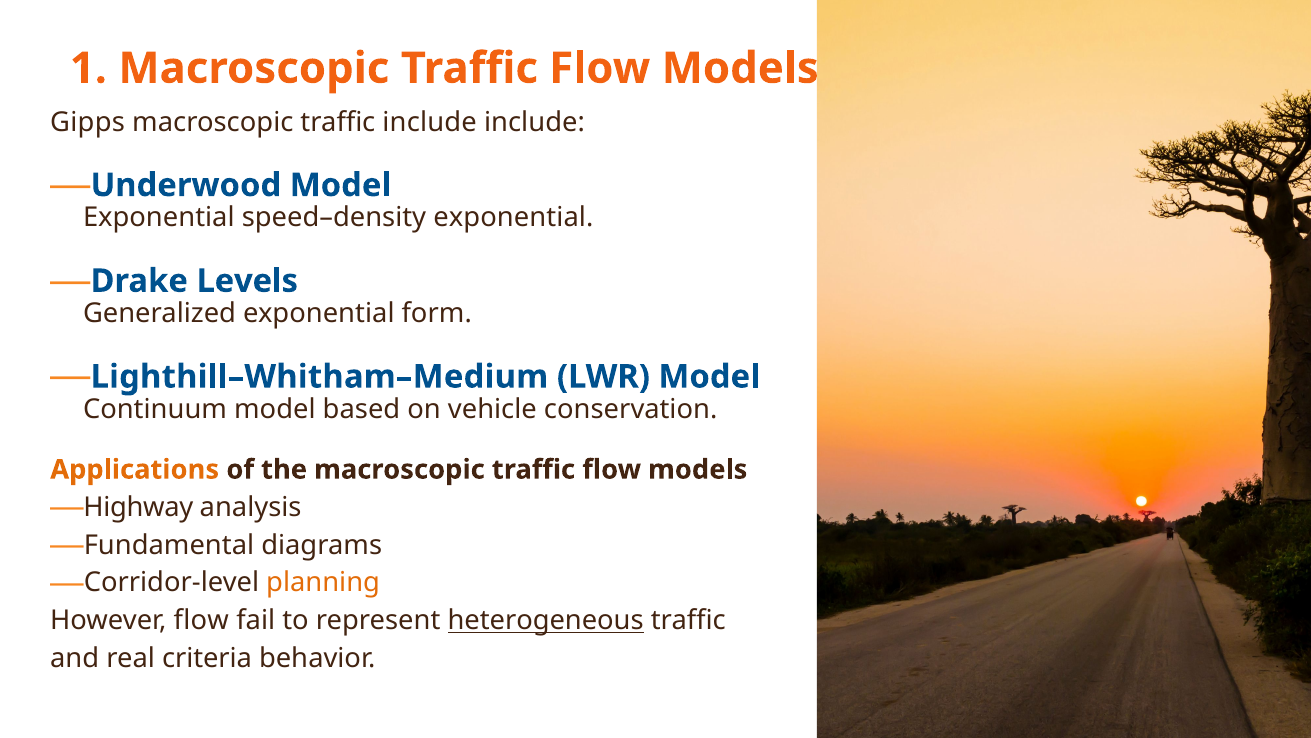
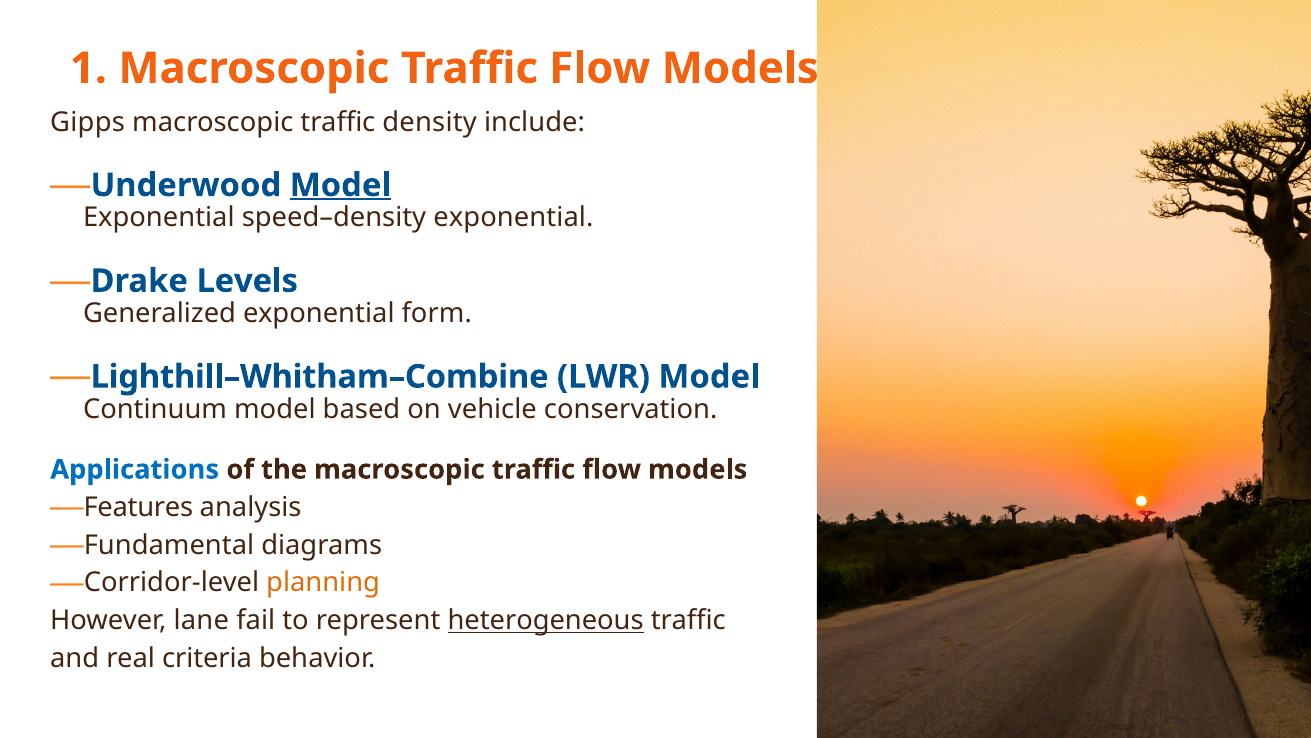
traffic include: include -> density
Model at (340, 185) underline: none -> present
Lighthill–Whitham–Medium: Lighthill–Whitham–Medium -> Lighthill–Whitham–Combine
Applications colour: orange -> blue
Highway: Highway -> Features
However flow: flow -> lane
